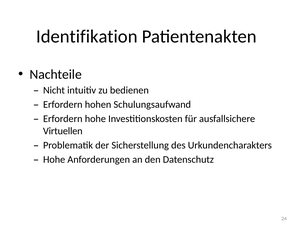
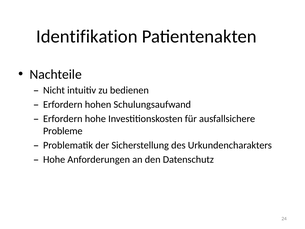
Virtuellen: Virtuellen -> Probleme
